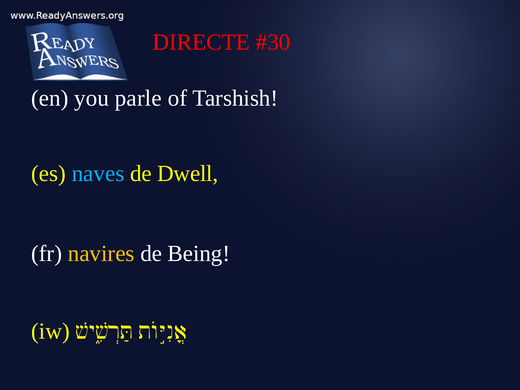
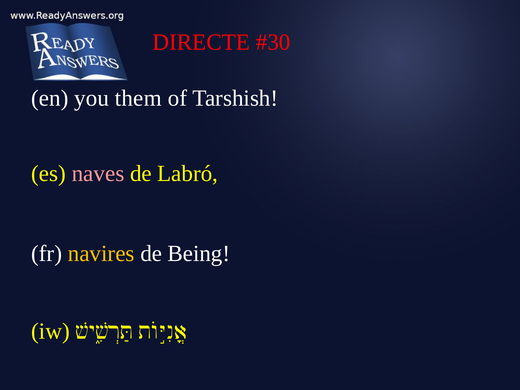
parle: parle -> them
naves colour: light blue -> pink
Dwell: Dwell -> Labró
